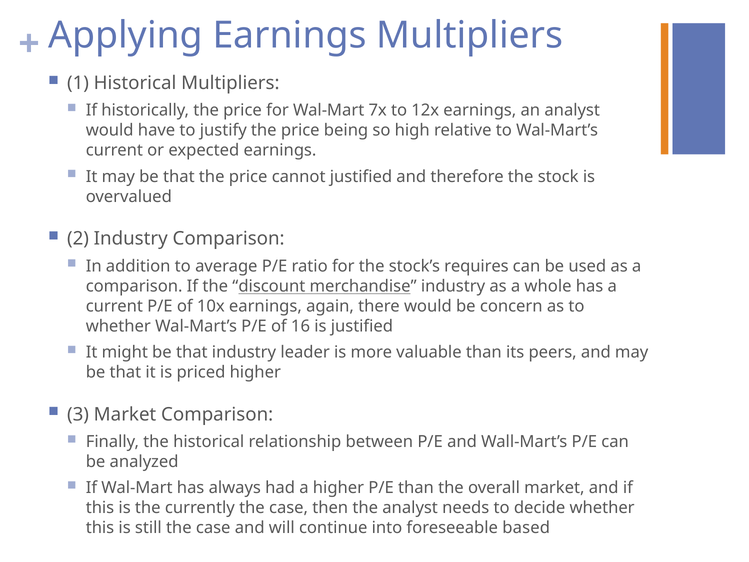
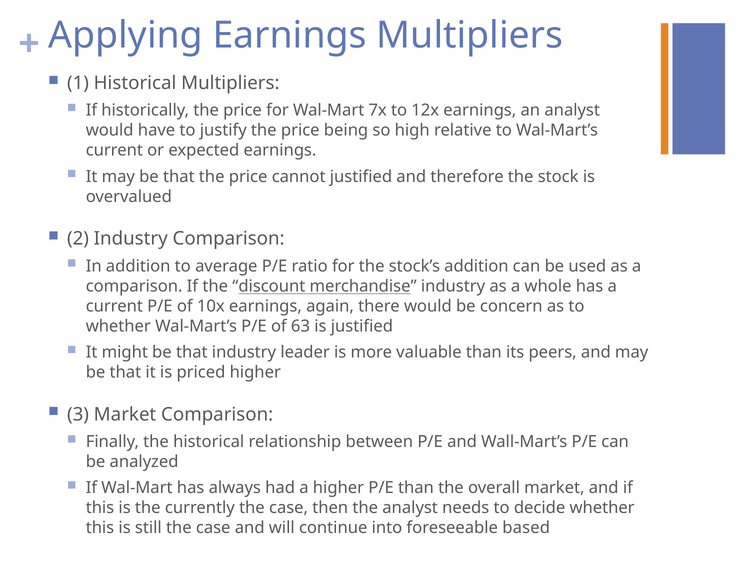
stock’s requires: requires -> addition
16: 16 -> 63
